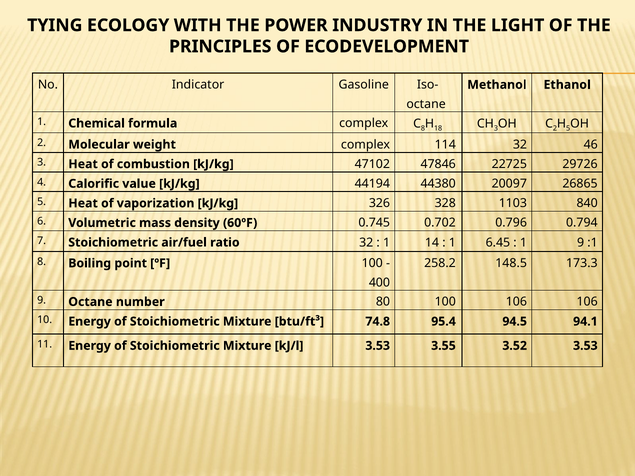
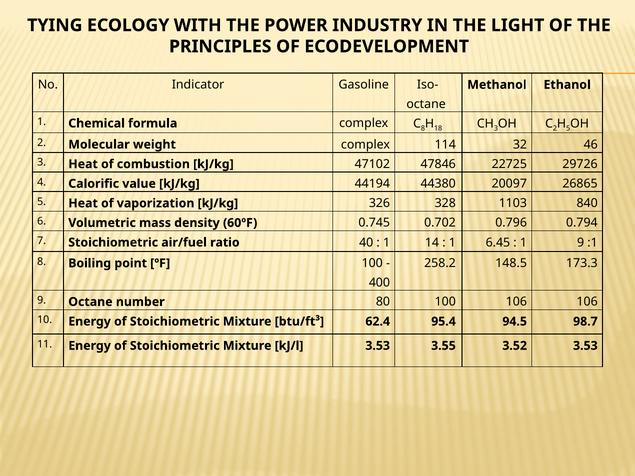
ratio 32: 32 -> 40
74.8: 74.8 -> 62.4
94.1: 94.1 -> 98.7
